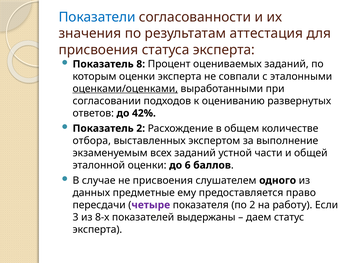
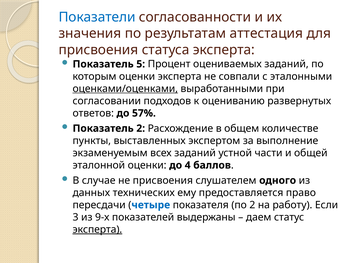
8: 8 -> 5
42%: 42% -> 57%
отбора: отбора -> пункты
6: 6 -> 4
предметные: предметные -> технических
четыре colour: purple -> blue
8-х: 8-х -> 9-х
эксперта at (97, 230) underline: none -> present
